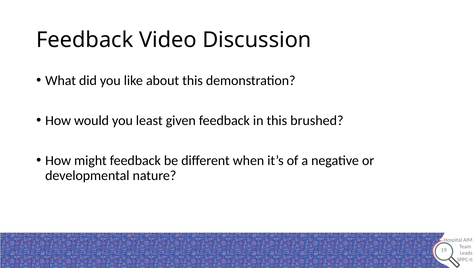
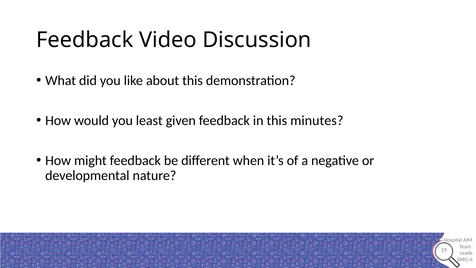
brushed: brushed -> minutes
